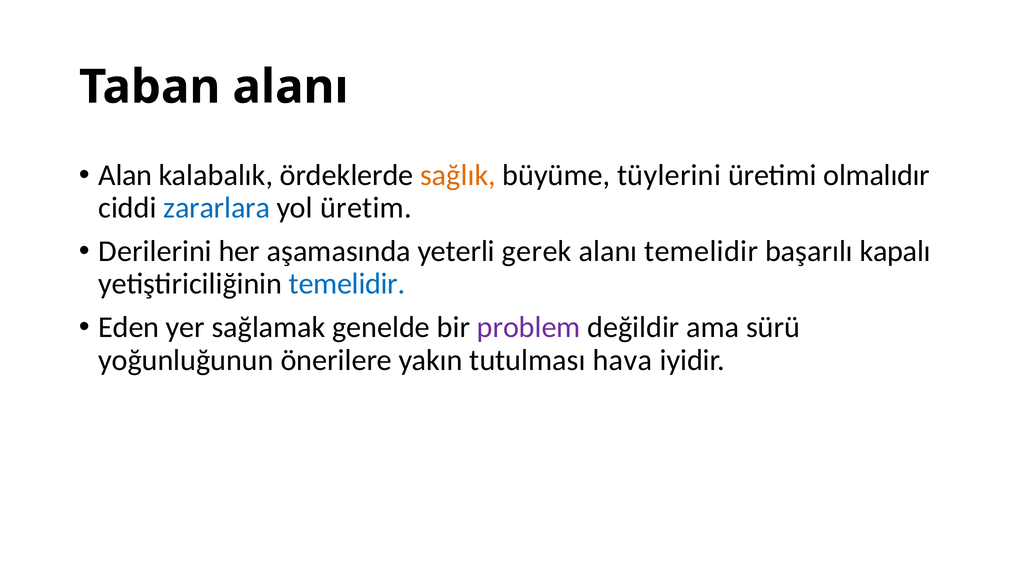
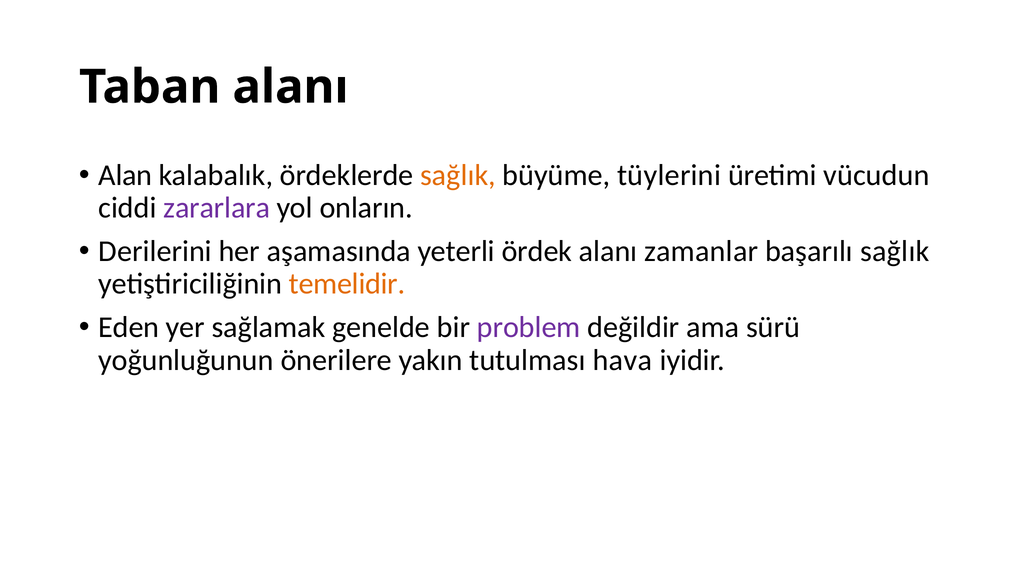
olmalıdır: olmalıdır -> vücudun
zararlara colour: blue -> purple
üretim: üretim -> onların
gerek: gerek -> ördek
alanı temelidir: temelidir -> zamanlar
başarılı kapalı: kapalı -> sağlık
temelidir at (347, 284) colour: blue -> orange
